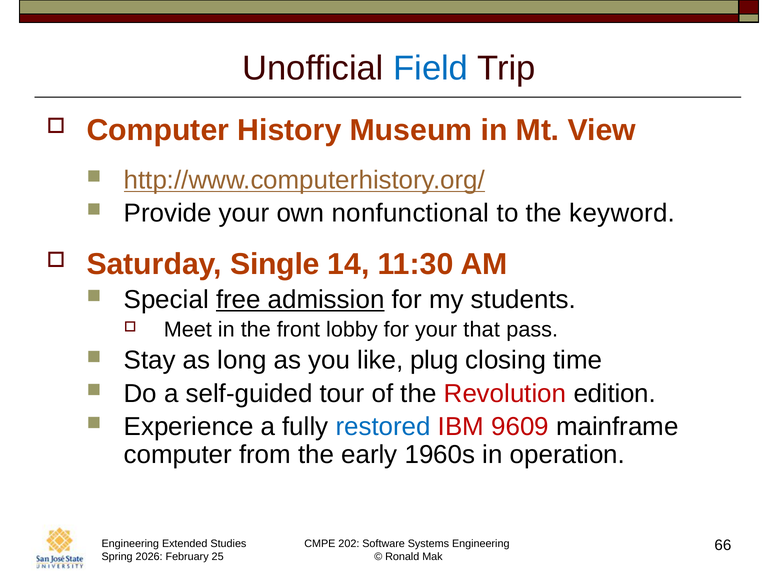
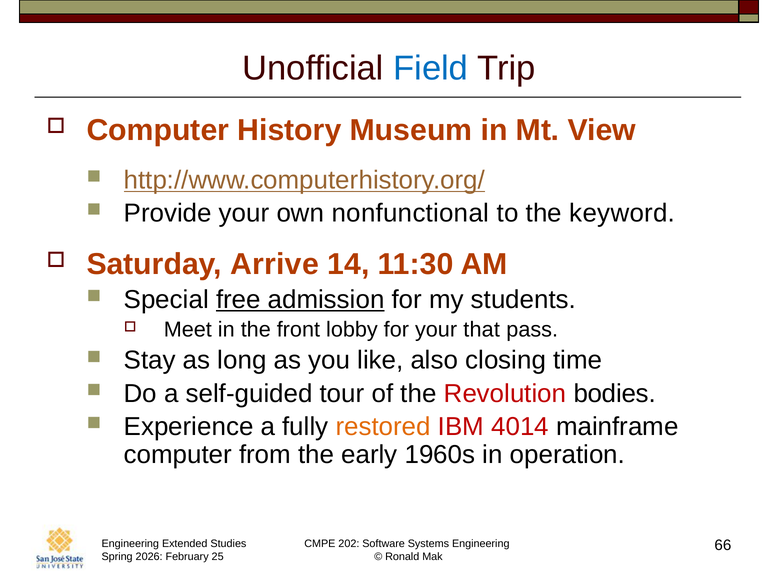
Single: Single -> Arrive
plug: plug -> also
edition: edition -> bodies
restored colour: blue -> orange
9609: 9609 -> 4014
